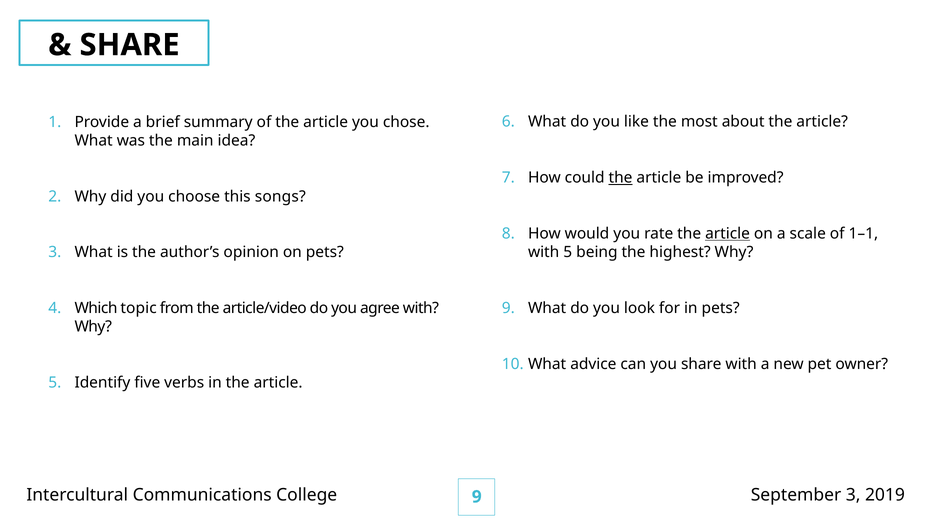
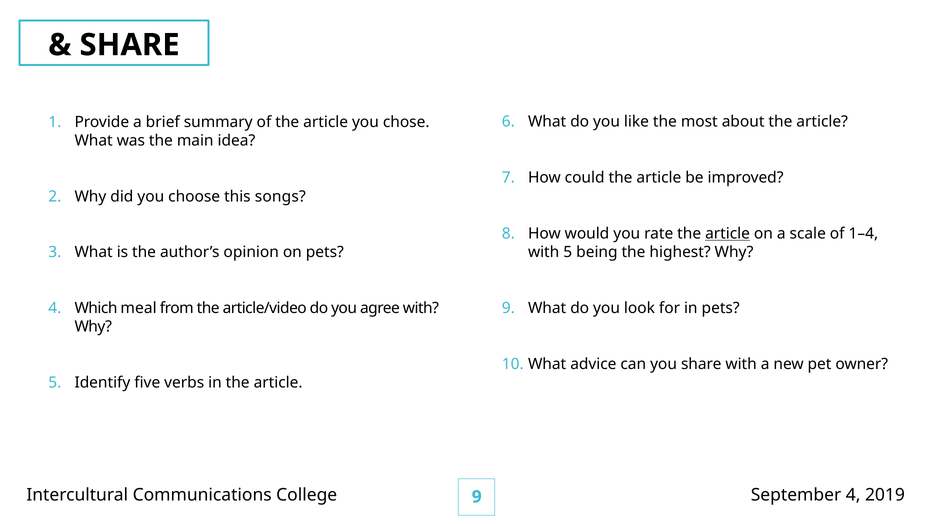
the at (621, 178) underline: present -> none
1–1: 1–1 -> 1–4
topic: topic -> meal
September 3: 3 -> 4
